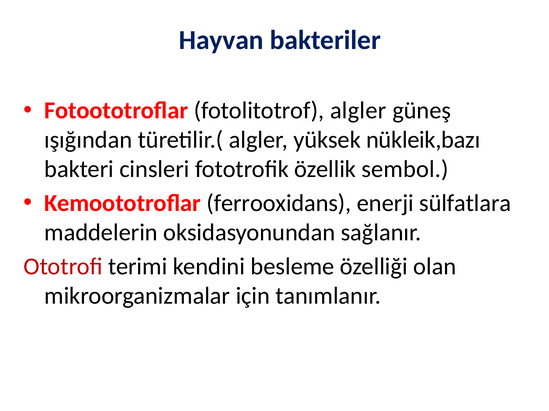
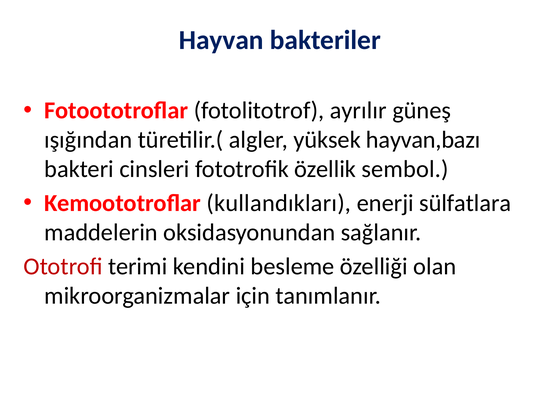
fotolitotrof algler: algler -> ayrılır
nükleik,bazı: nükleik,bazı -> hayvan,bazı
ferrooxidans: ferrooxidans -> kullandıkları
